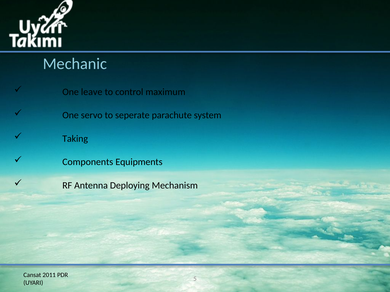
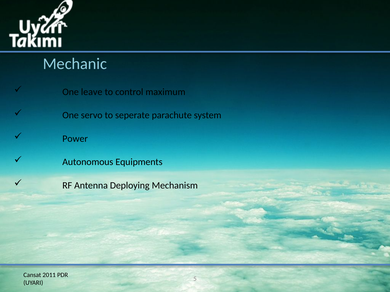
Taking: Taking -> Power
Components: Components -> Autonomous
